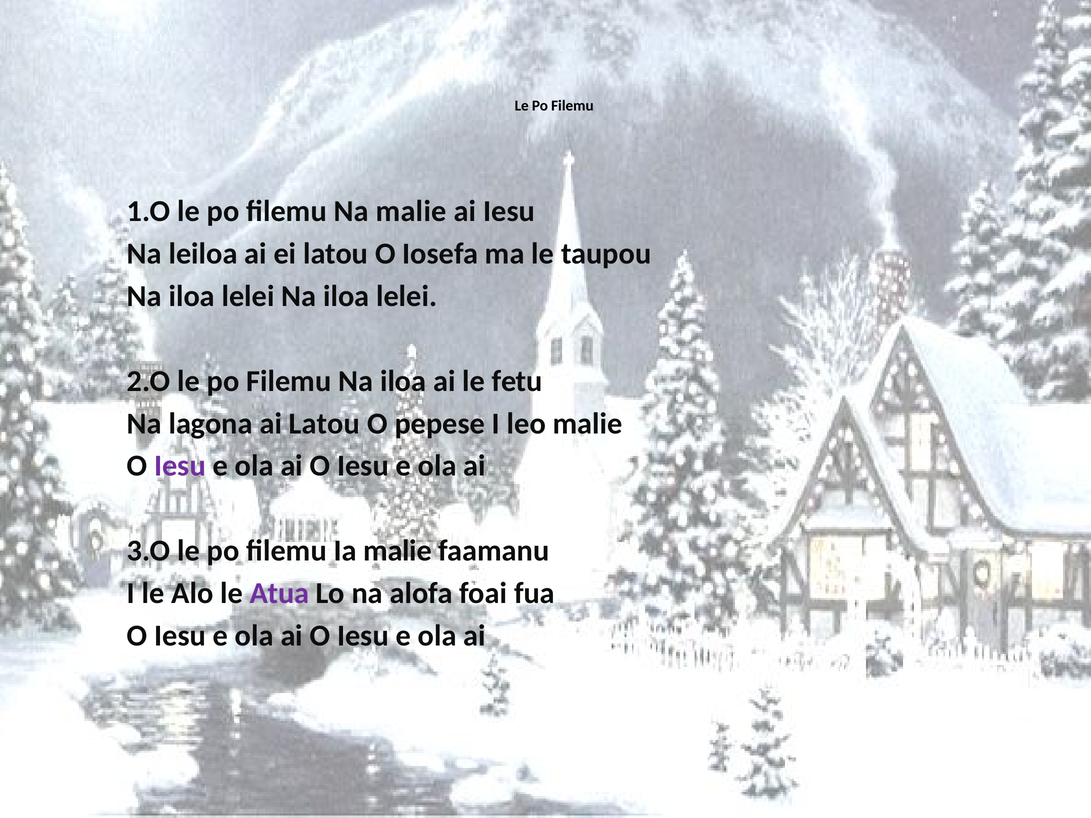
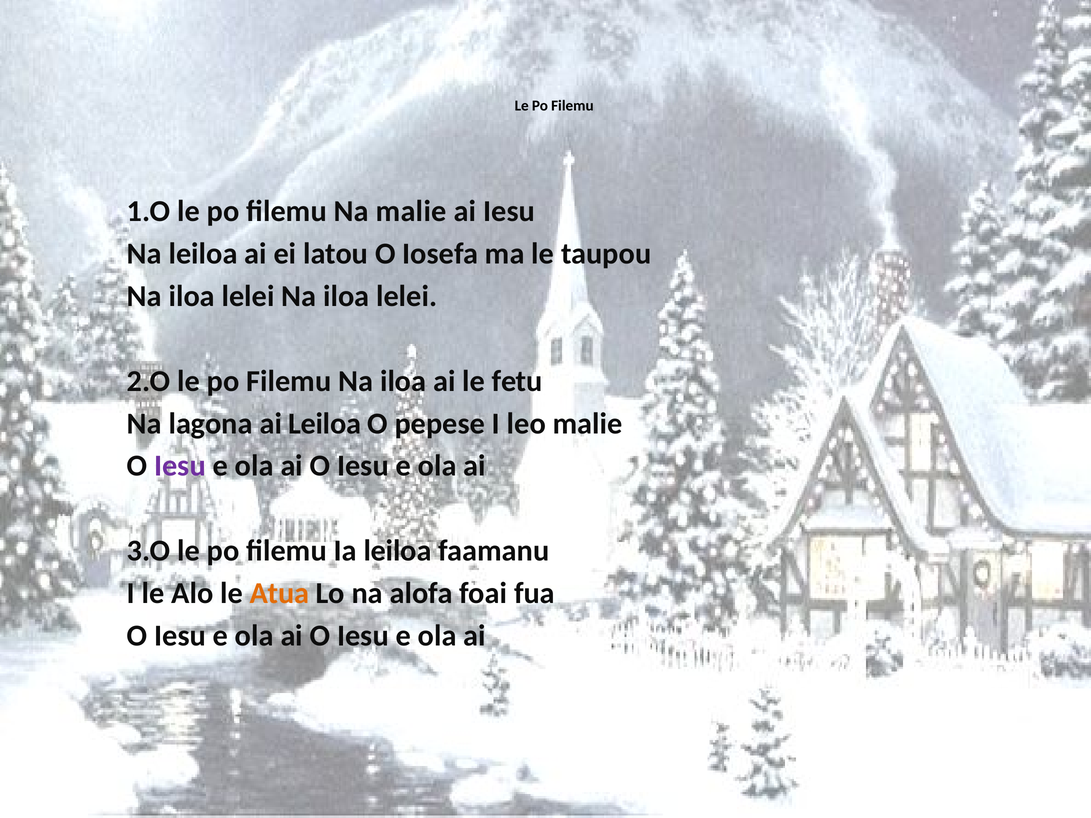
ai Latou: Latou -> Leiloa
Ia malie: malie -> leiloa
Atua colour: purple -> orange
